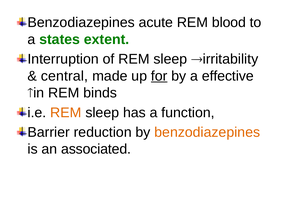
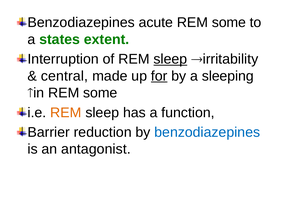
blood at (229, 23): blood -> some
sleep at (170, 59) underline: none -> present
effective: effective -> sleeping
binds at (100, 93): binds -> some
benzodiazepines at (207, 133) colour: orange -> blue
associated: associated -> antagonist
